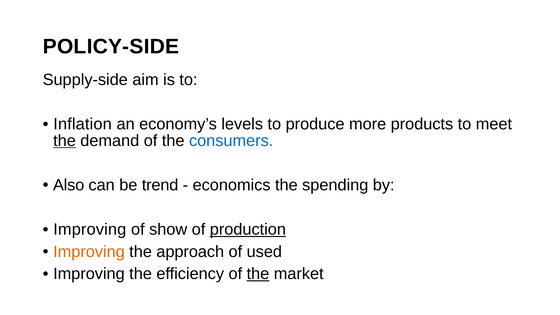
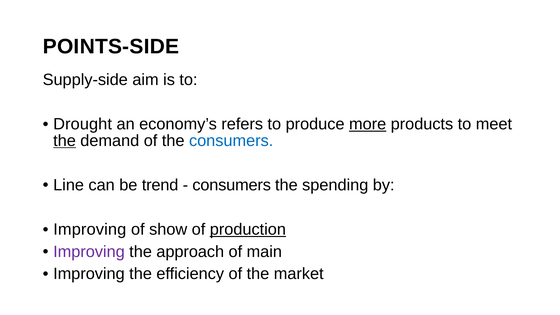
POLICY-SIDE: POLICY-SIDE -> POINTS-SIDE
Inflation: Inflation -> Drought
levels: levels -> refers
more underline: none -> present
Also: Also -> Line
economics at (232, 185): economics -> consumers
Improving at (89, 252) colour: orange -> purple
used: used -> main
the at (258, 274) underline: present -> none
